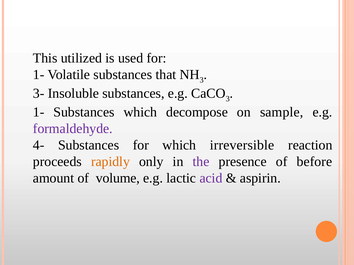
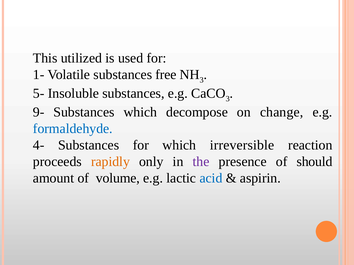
that: that -> free
3-: 3- -> 5-
1- at (39, 112): 1- -> 9-
sample: sample -> change
formaldehyde colour: purple -> blue
before: before -> should
acid colour: purple -> blue
